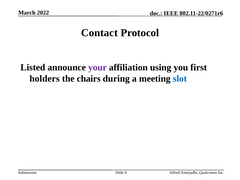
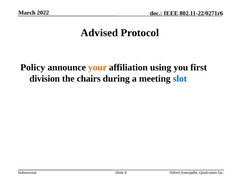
Contact: Contact -> Advised
Listed: Listed -> Policy
your colour: purple -> orange
holders: holders -> division
